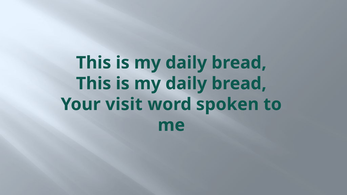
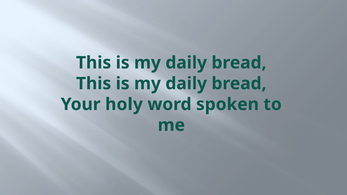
visit: visit -> holy
